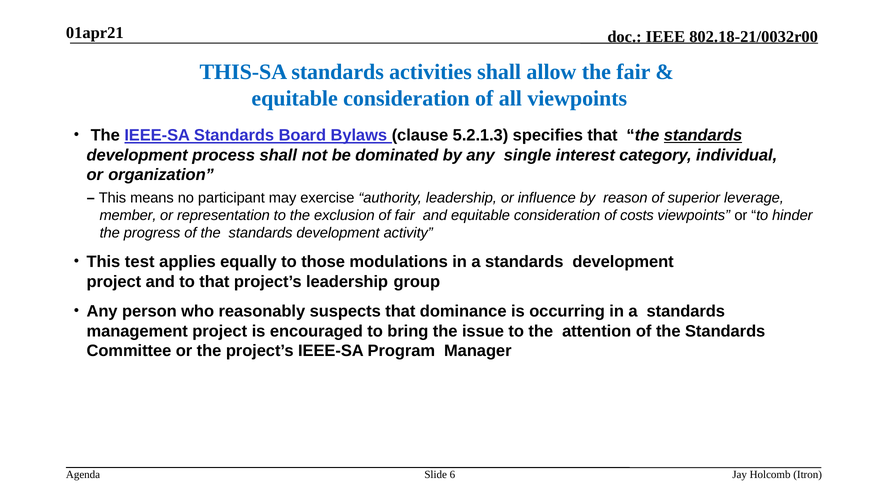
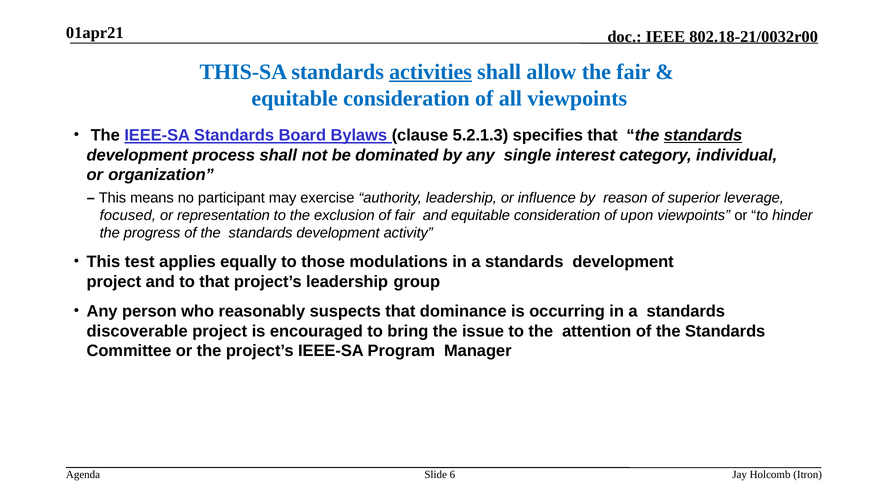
activities underline: none -> present
member: member -> focused
costs: costs -> upon
management: management -> discoverable
